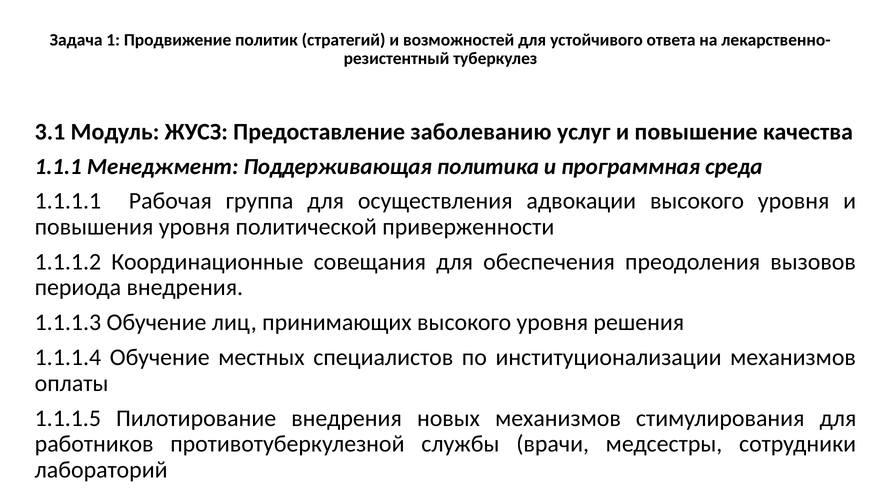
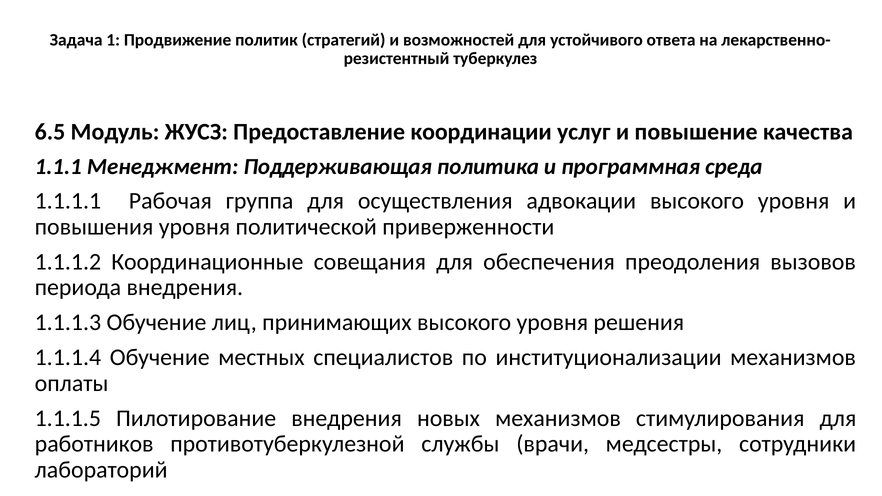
3.1: 3.1 -> 6.5
заболеванию: заболеванию -> координации
